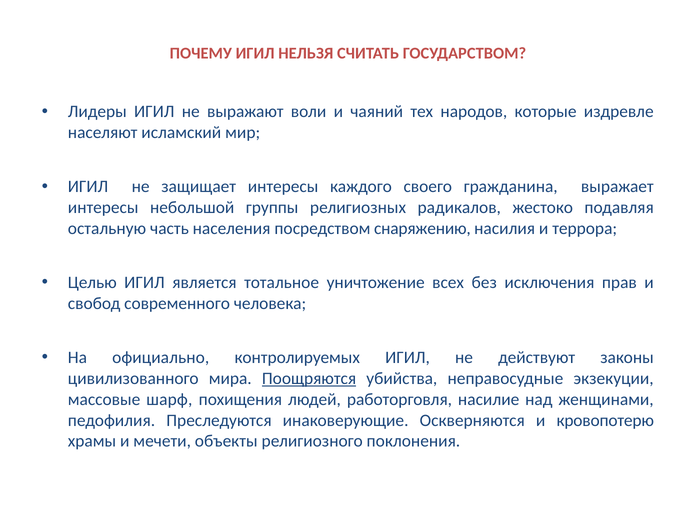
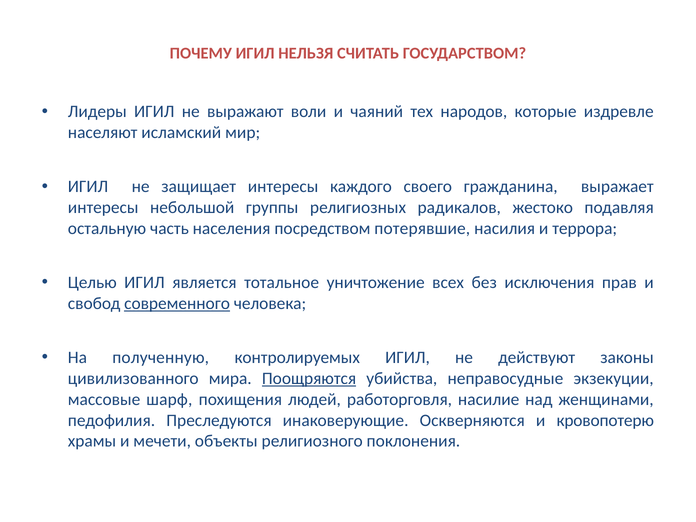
снаряжению: снаряжению -> потерявшие
современного underline: none -> present
официально: официально -> полученную
